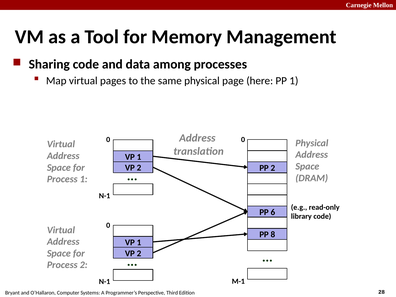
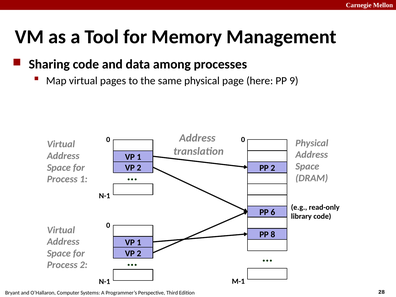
PP 1: 1 -> 9
